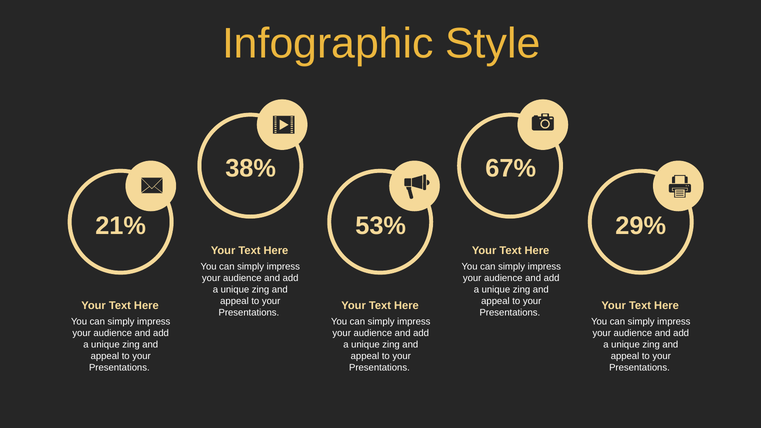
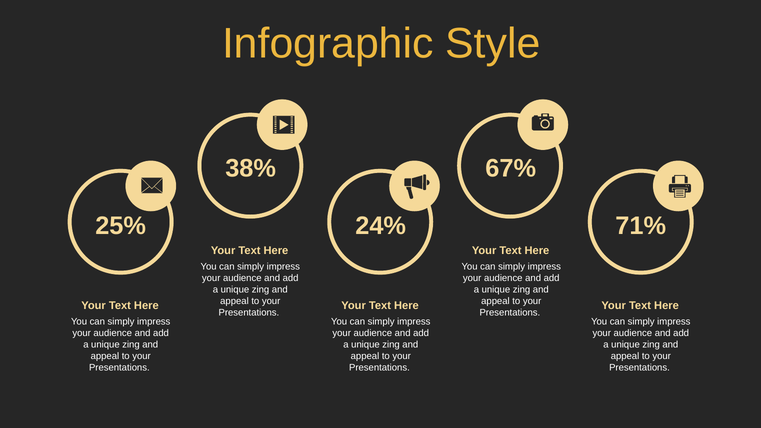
21%: 21% -> 25%
53%: 53% -> 24%
29%: 29% -> 71%
